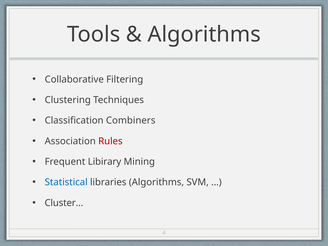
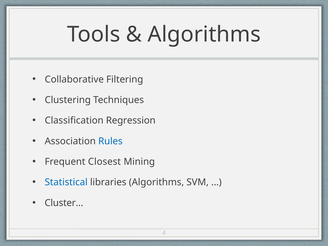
Combiners: Combiners -> Regression
Rules colour: red -> blue
Libirary: Libirary -> Closest
